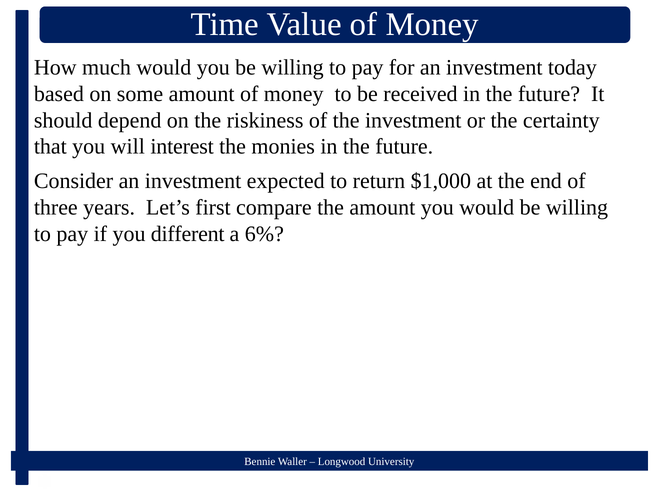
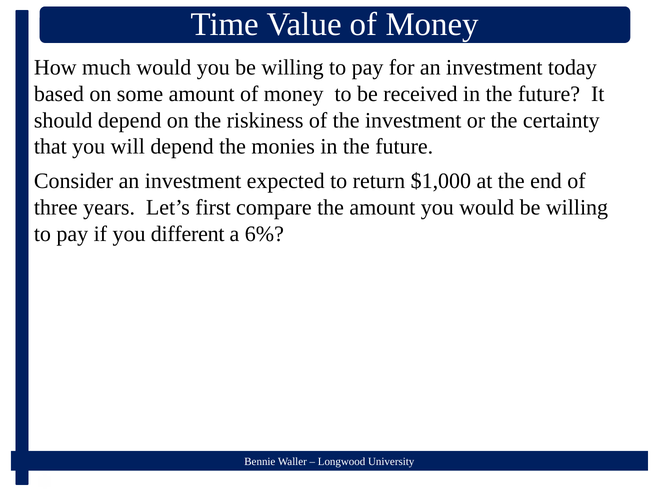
will interest: interest -> depend
